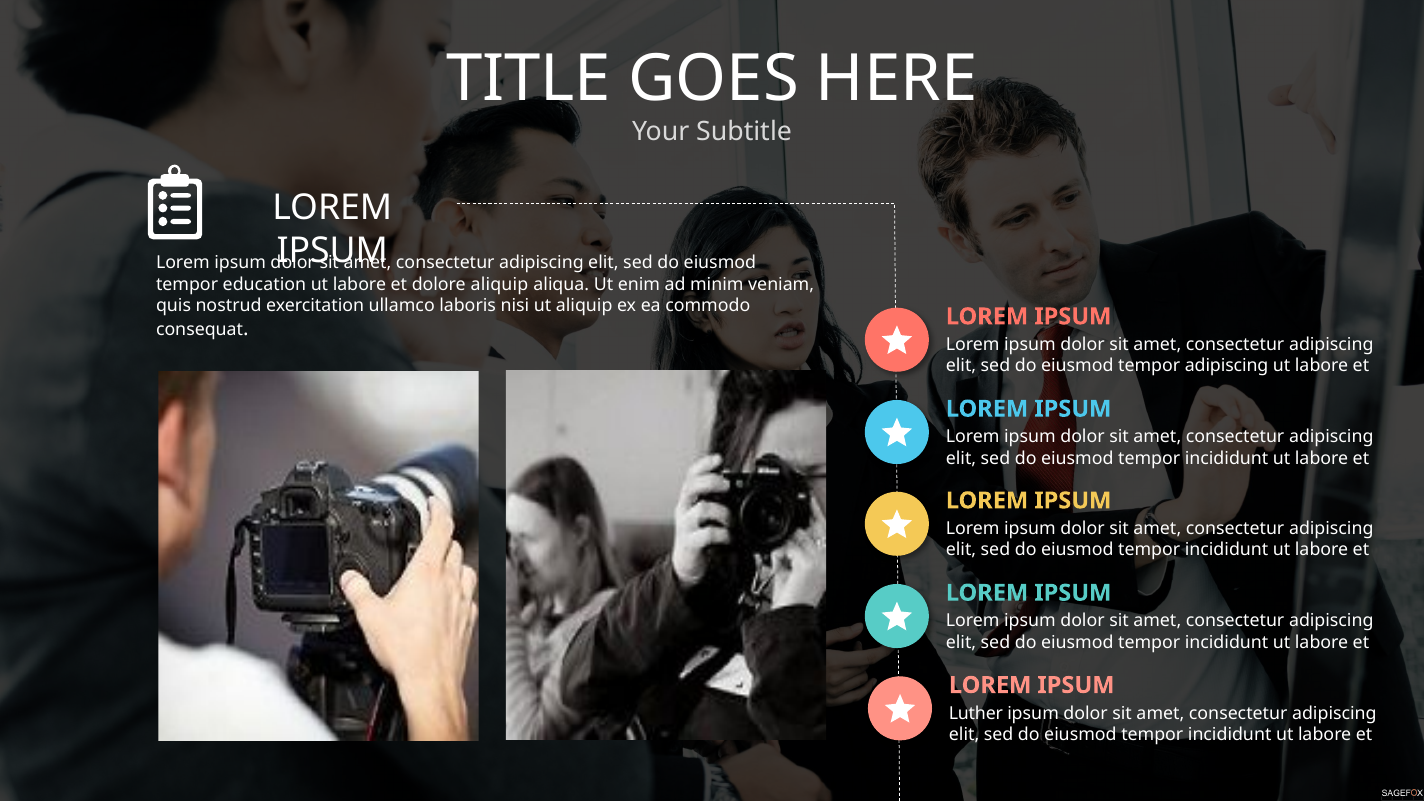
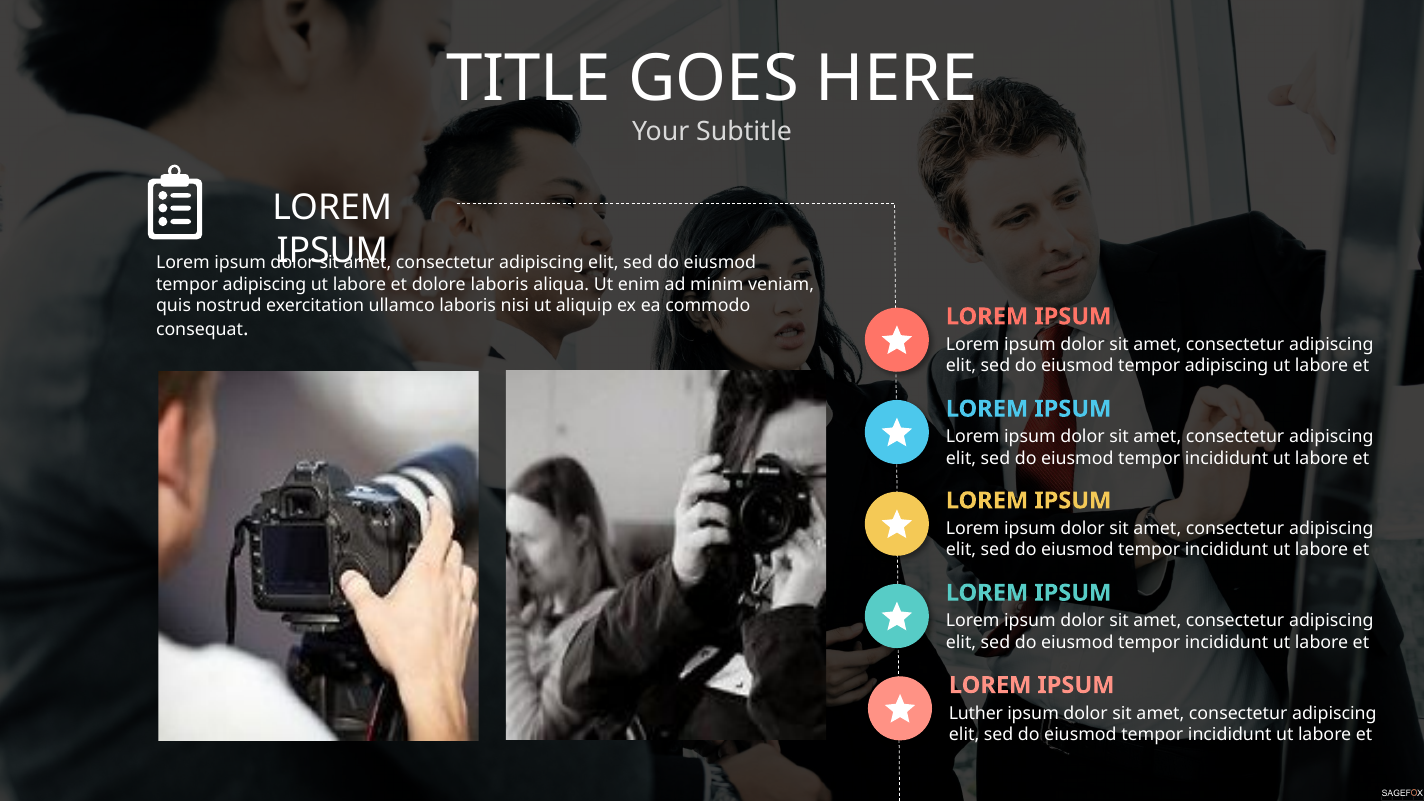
education at (264, 284): education -> adipiscing
dolore aliquip: aliquip -> laboris
